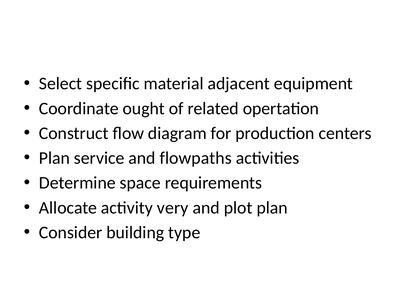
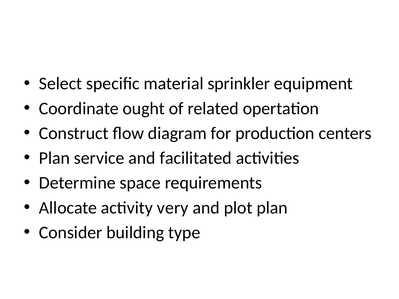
adjacent: adjacent -> sprinkler
flowpaths: flowpaths -> facilitated
